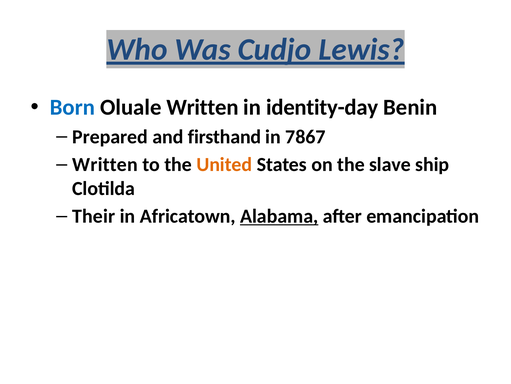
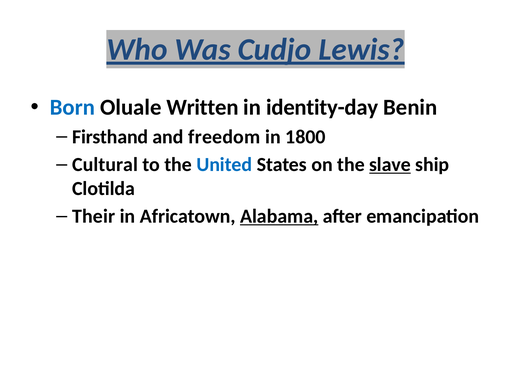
Prepared: Prepared -> Firsthand
firsthand: firsthand -> freedom
7867: 7867 -> 1800
Written at (105, 164): Written -> Cultural
United colour: orange -> blue
slave underline: none -> present
